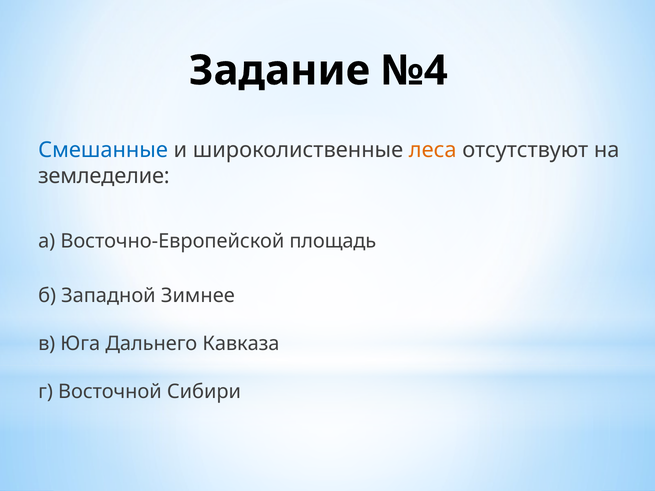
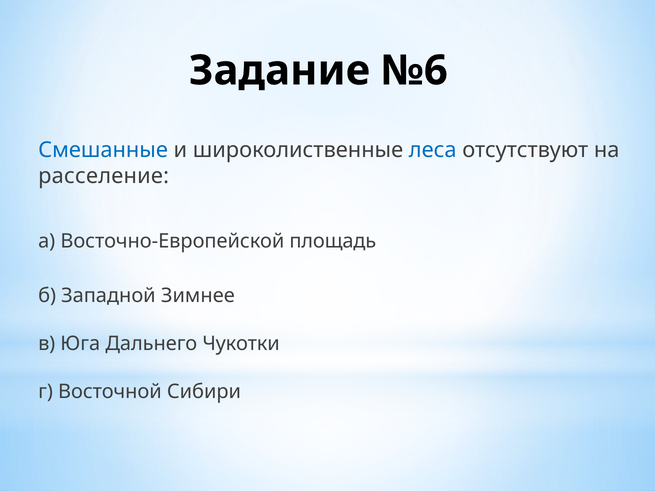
№4: №4 -> №6
леса colour: orange -> blue
земледелие: земледелие -> расселение
Кавказа: Кавказа -> Чукотки
